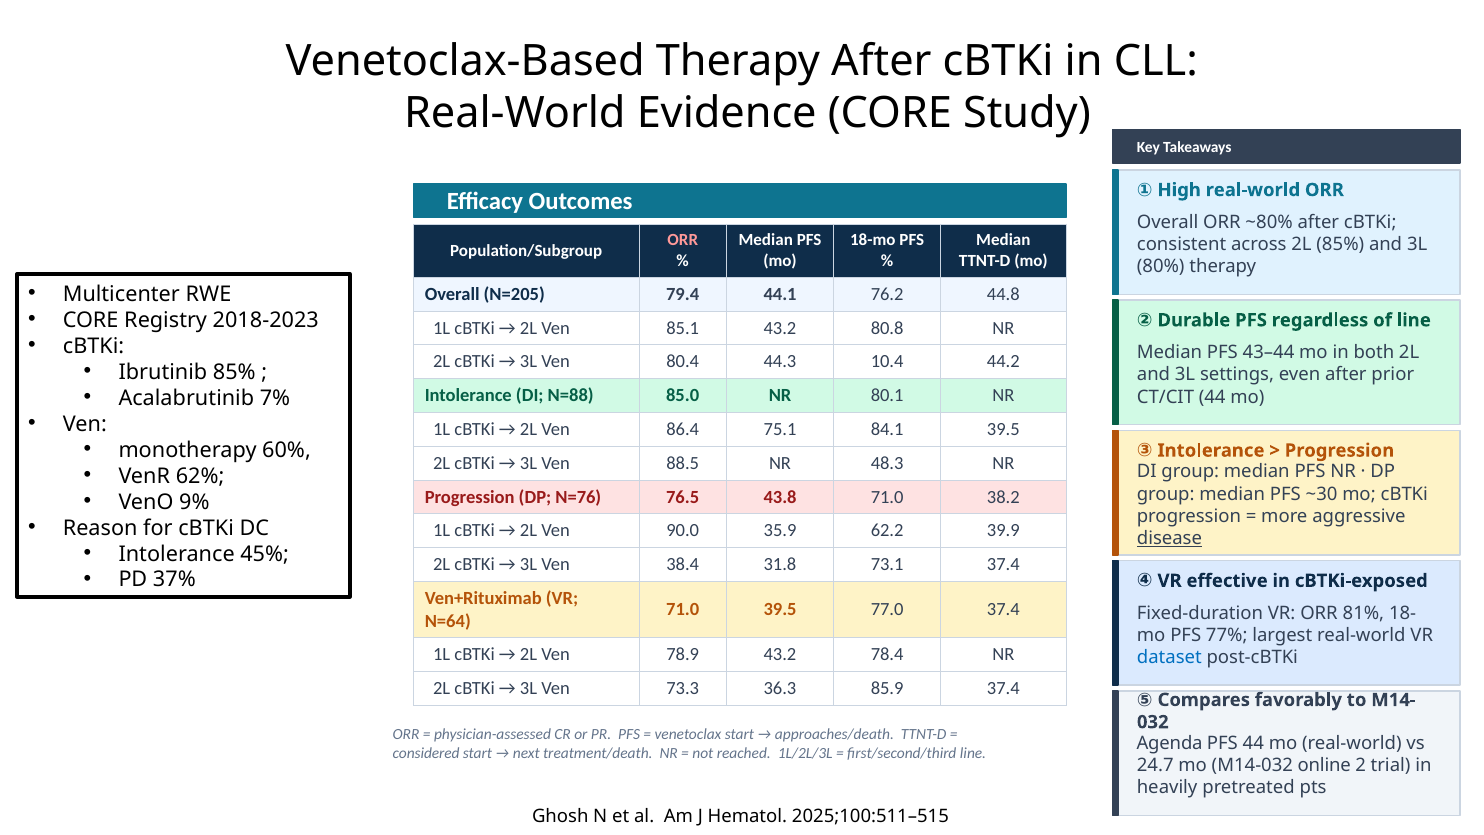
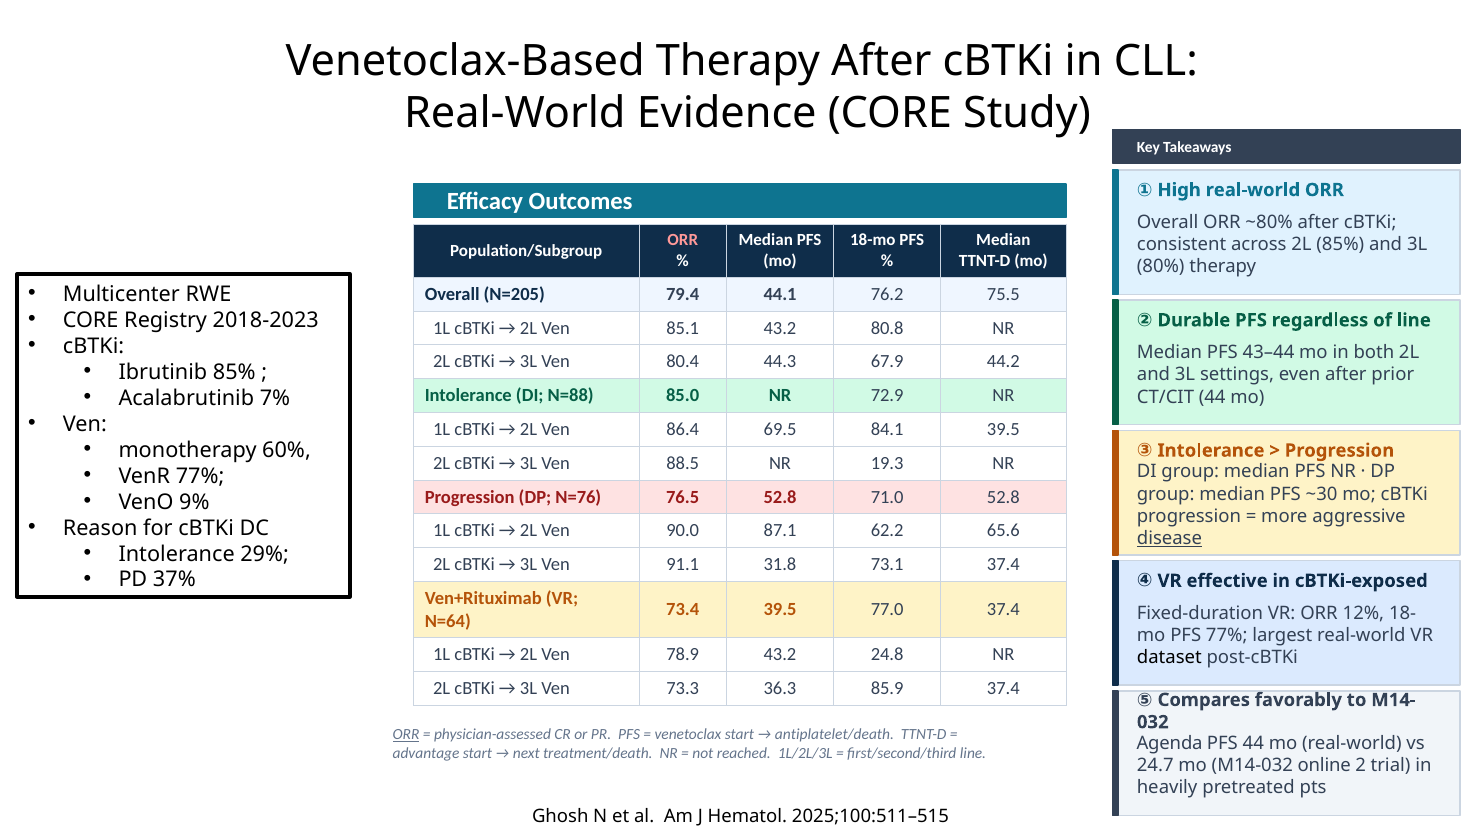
44.8: 44.8 -> 75.5
10.4: 10.4 -> 67.9
80.1: 80.1 -> 72.9
75.1: 75.1 -> 69.5
48.3: 48.3 -> 19.3
VenR 62%: 62% -> 77%
76.5 43.8: 43.8 -> 52.8
71.0 38.2: 38.2 -> 52.8
35.9: 35.9 -> 87.1
39.9: 39.9 -> 65.6
45%: 45% -> 29%
38.4: 38.4 -> 91.1
71.0 at (683, 609): 71.0 -> 73.4
81%: 81% -> 12%
78.4: 78.4 -> 24.8
dataset colour: blue -> black
ORR at (406, 734) underline: none -> present
approaches/death: approaches/death -> antiplatelet/death
considered: considered -> advantage
